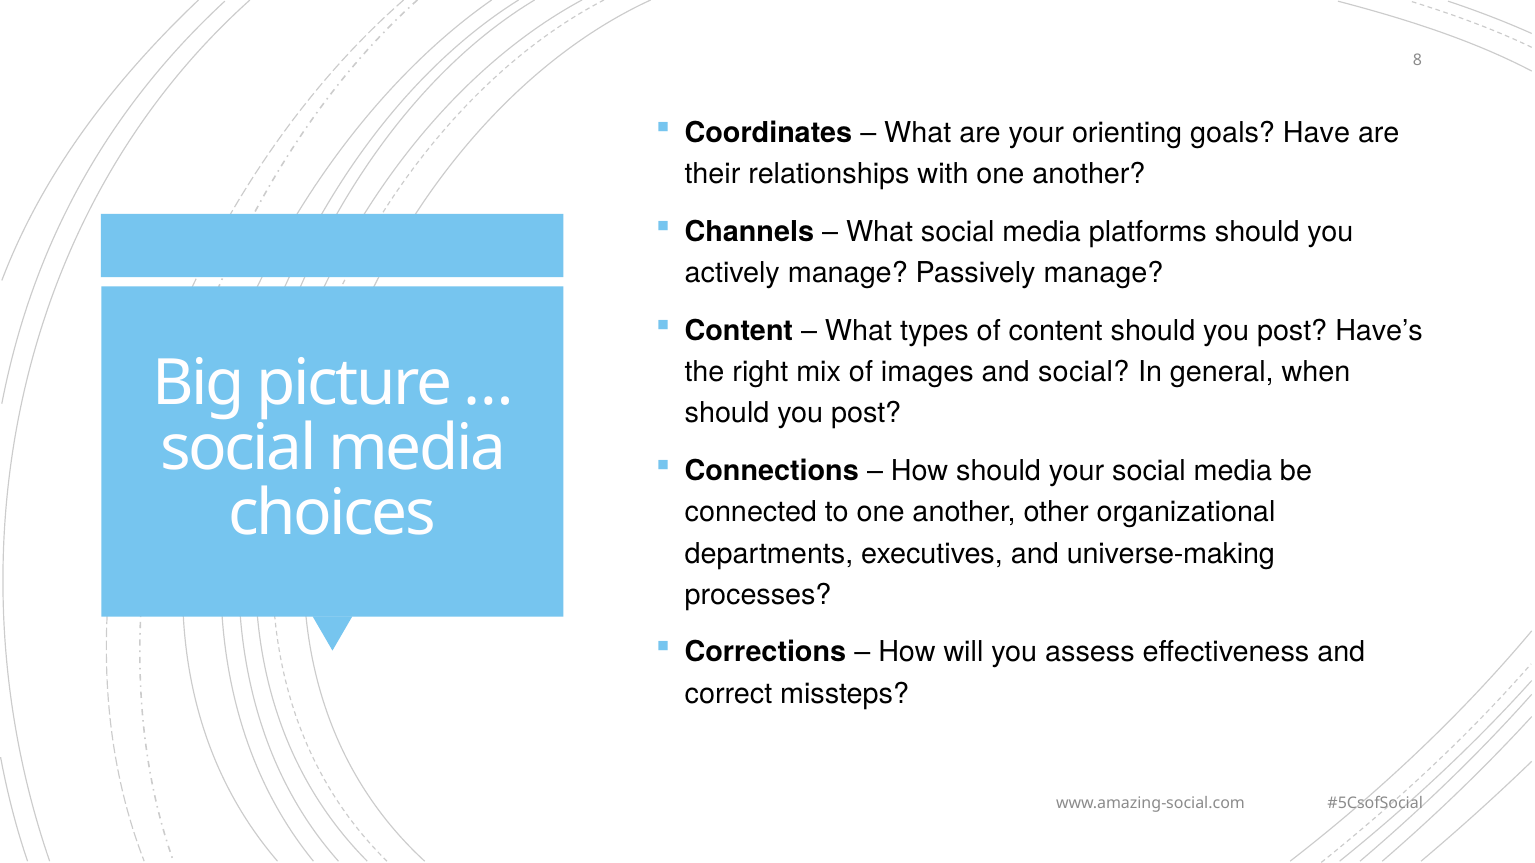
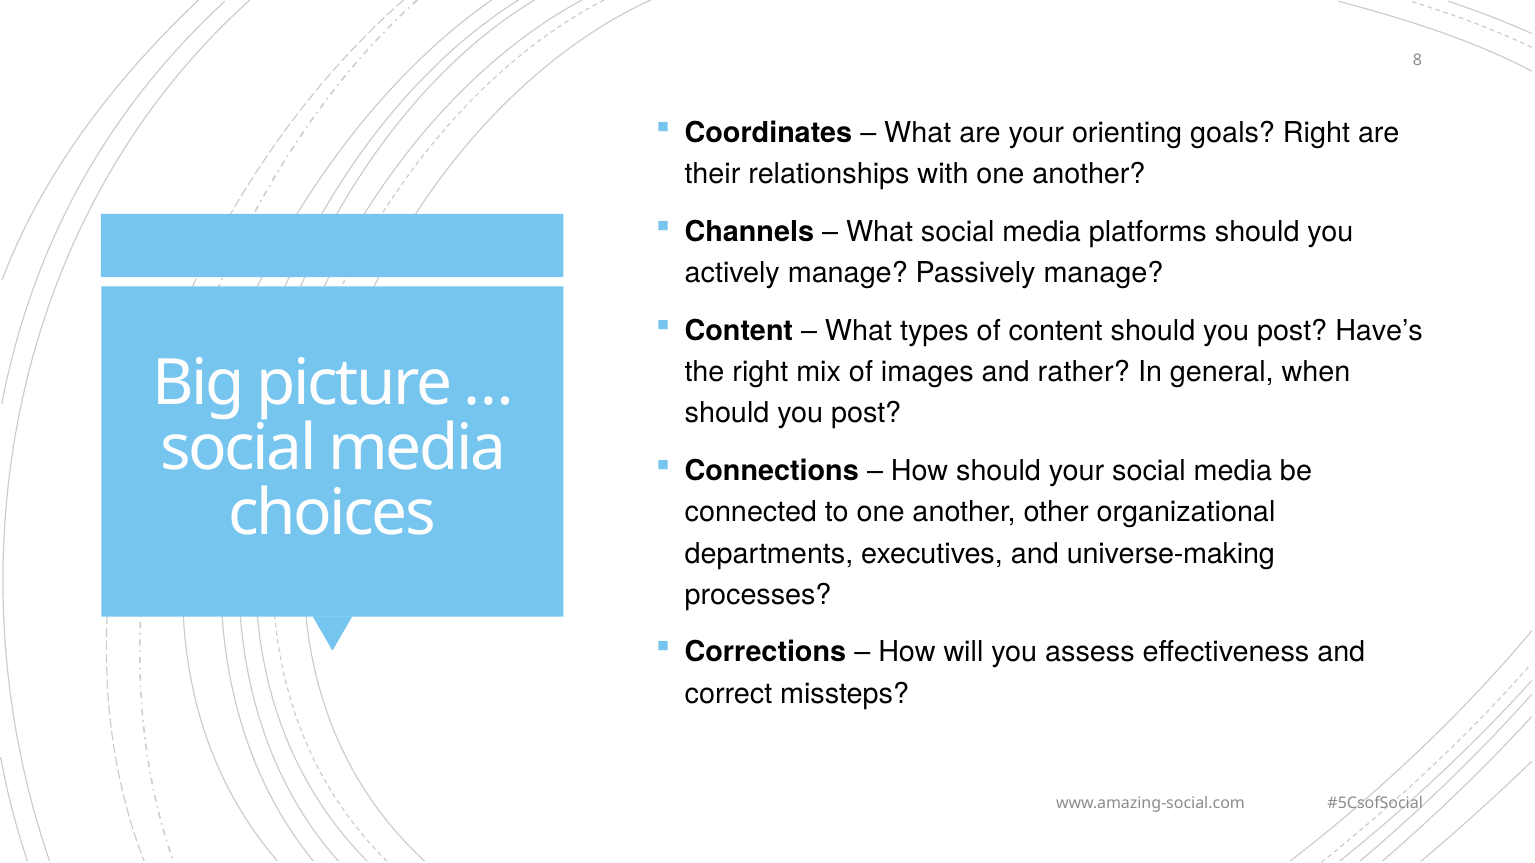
goals Have: Have -> Right
and social: social -> rather
